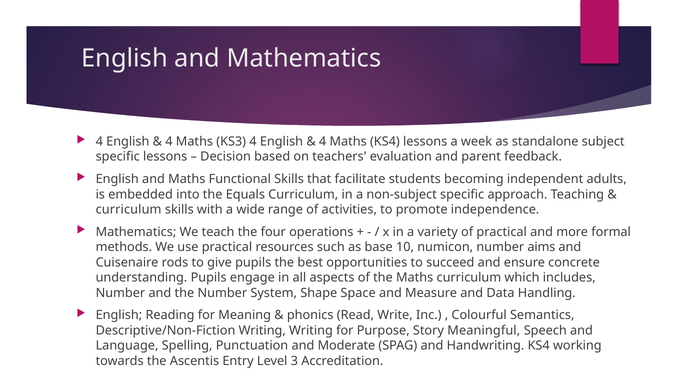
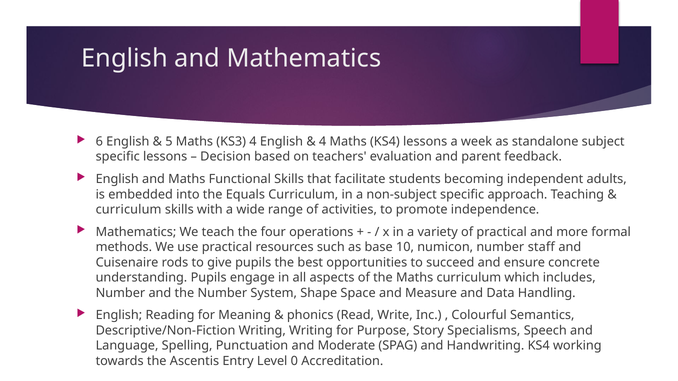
4 at (99, 142): 4 -> 6
4 at (169, 142): 4 -> 5
aims: aims -> staff
Meaningful: Meaningful -> Specialisms
3: 3 -> 0
